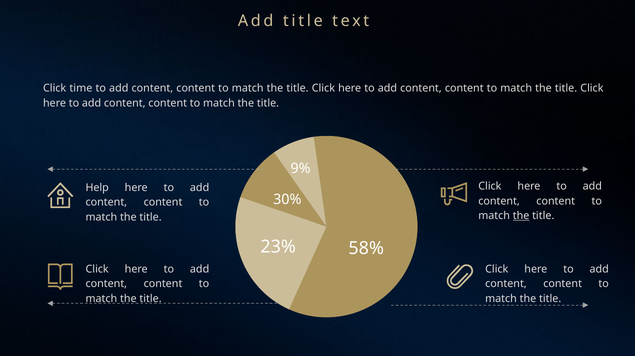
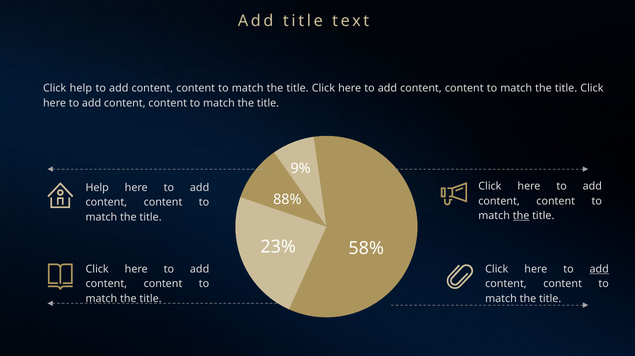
Click time: time -> help
30%: 30% -> 88%
add at (599, 269) underline: none -> present
